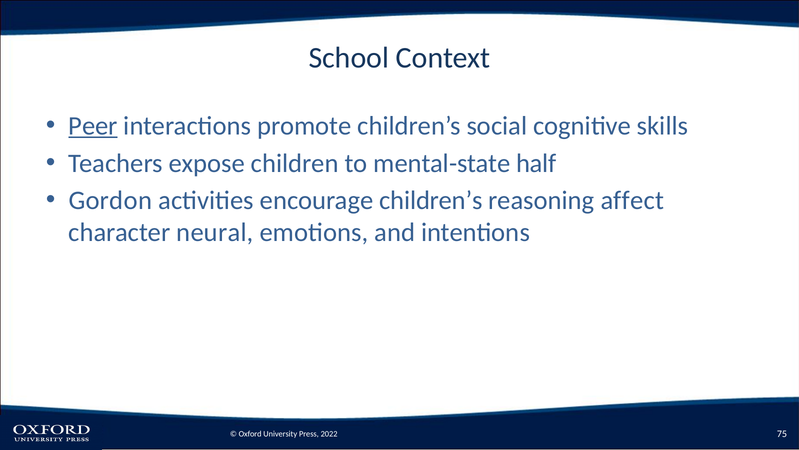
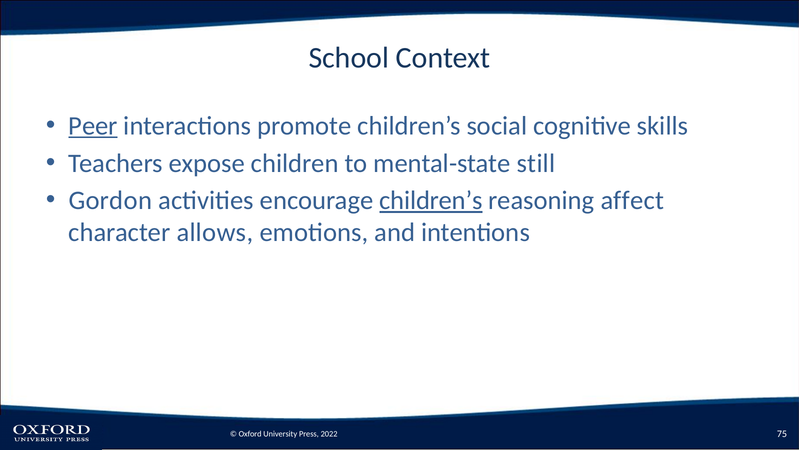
half: half -> still
children’s at (431, 200) underline: none -> present
neural: neural -> allows
